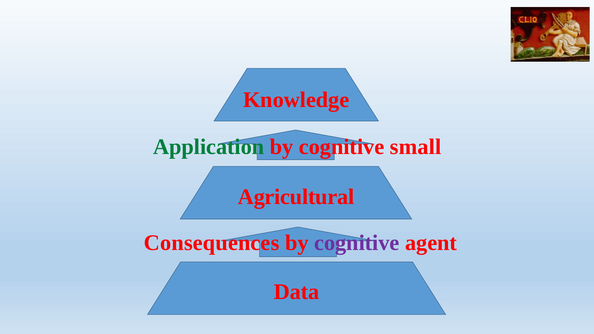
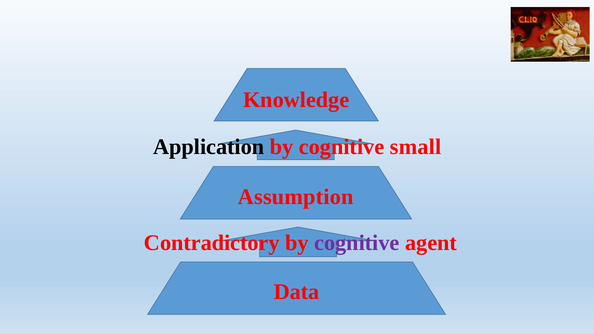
Application colour: green -> black
Agricultural: Agricultural -> Assumption
Consequences: Consequences -> Contradictory
